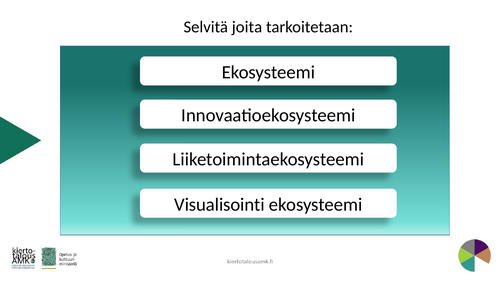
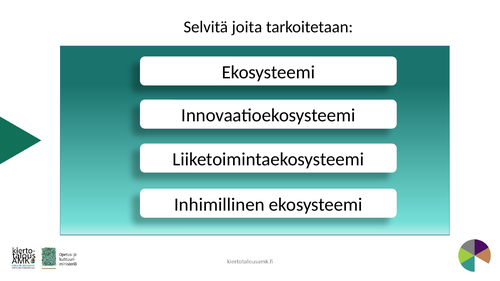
Visualisointi: Visualisointi -> Inhimillinen
